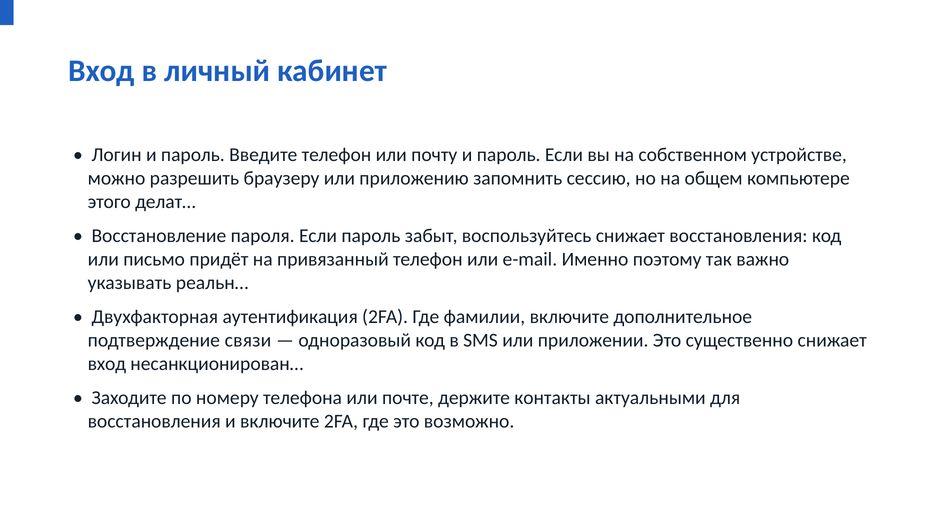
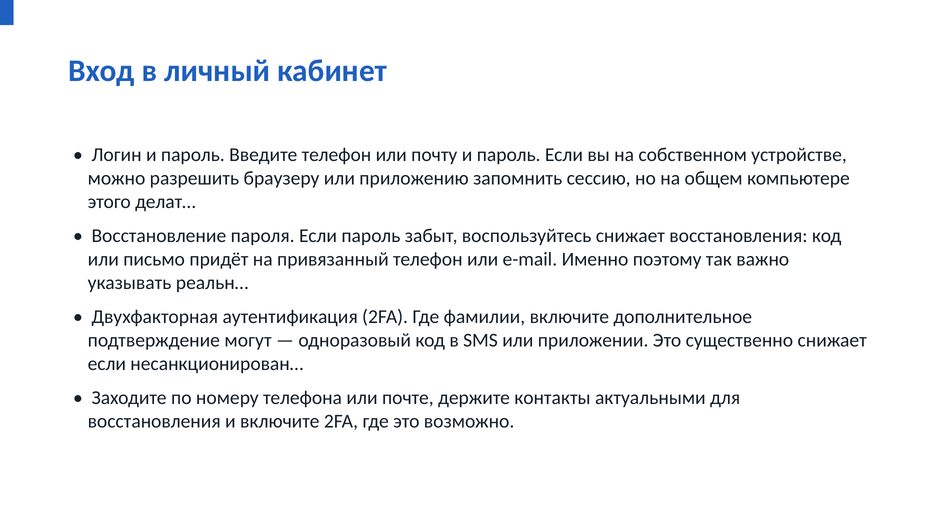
связи: связи -> могут
вход at (107, 364): вход -> если
